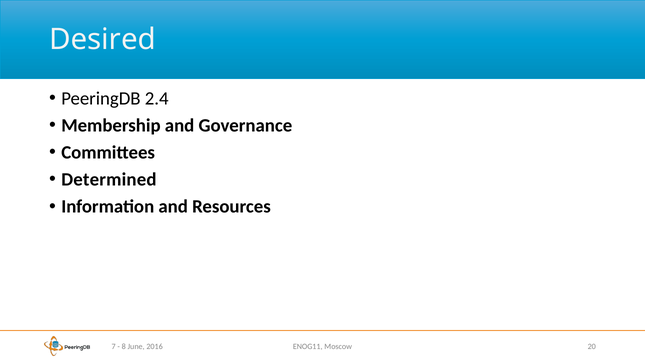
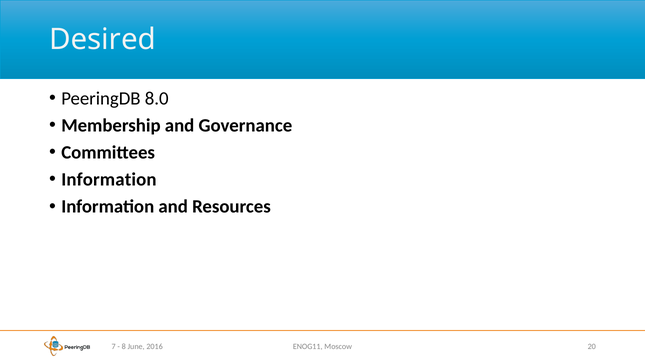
2.4: 2.4 -> 8.0
Determined at (109, 179): Determined -> Information
